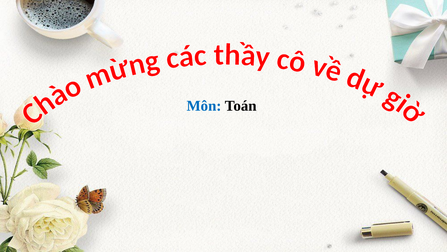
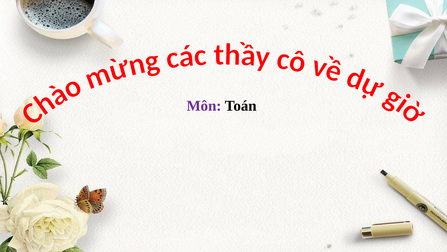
Môn colour: blue -> purple
